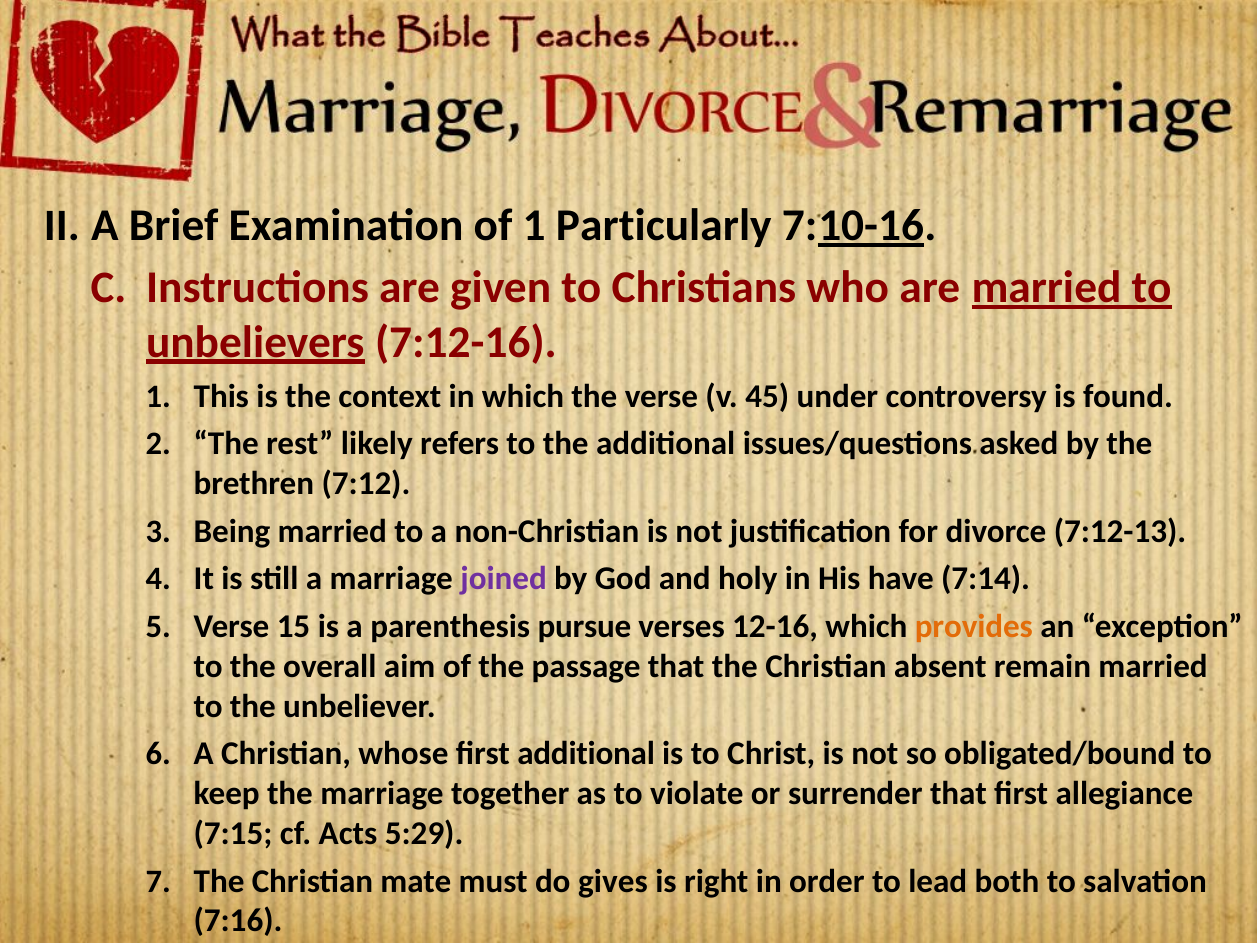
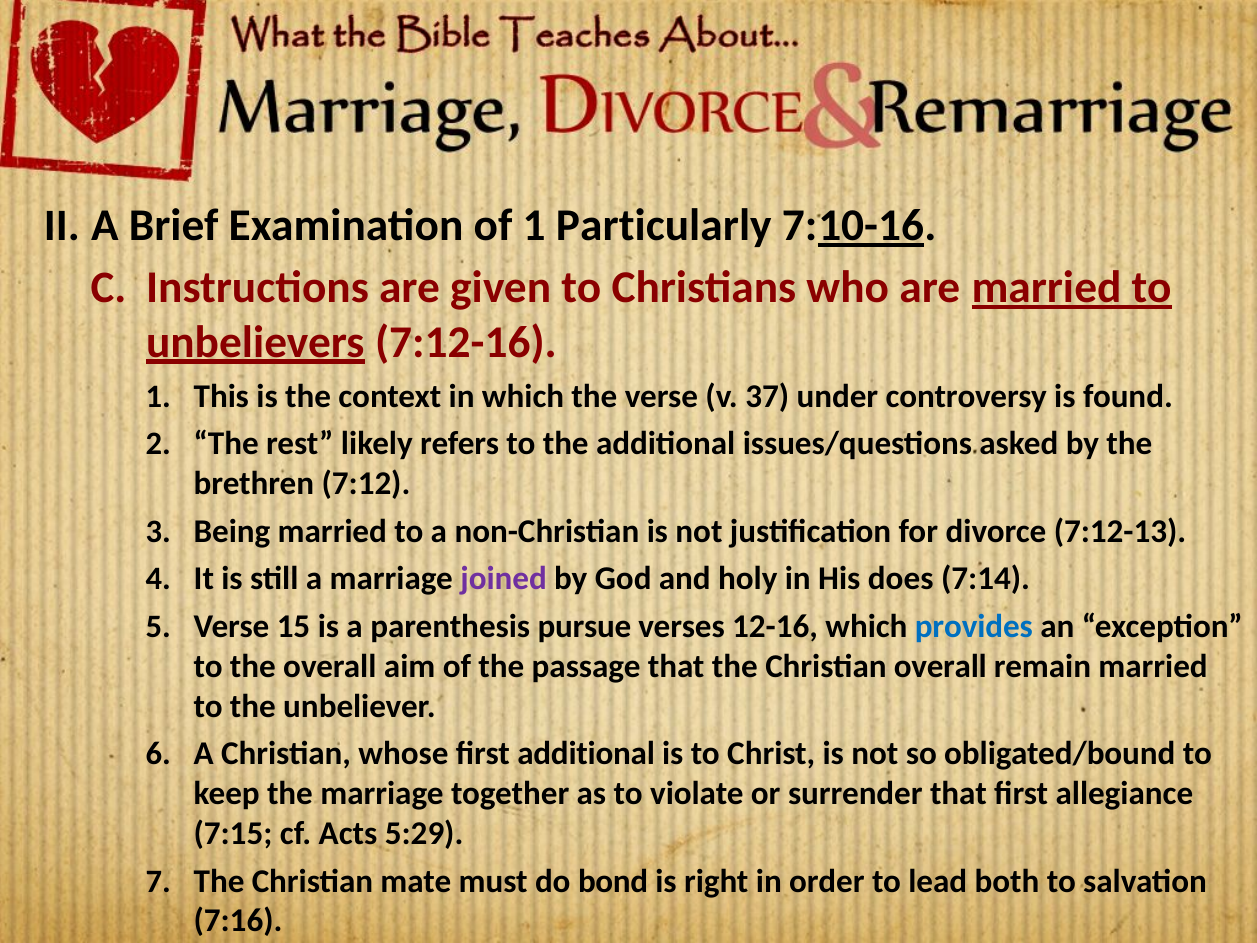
45: 45 -> 37
have: have -> does
provides colour: orange -> blue
Christian absent: absent -> overall
gives: gives -> bond
